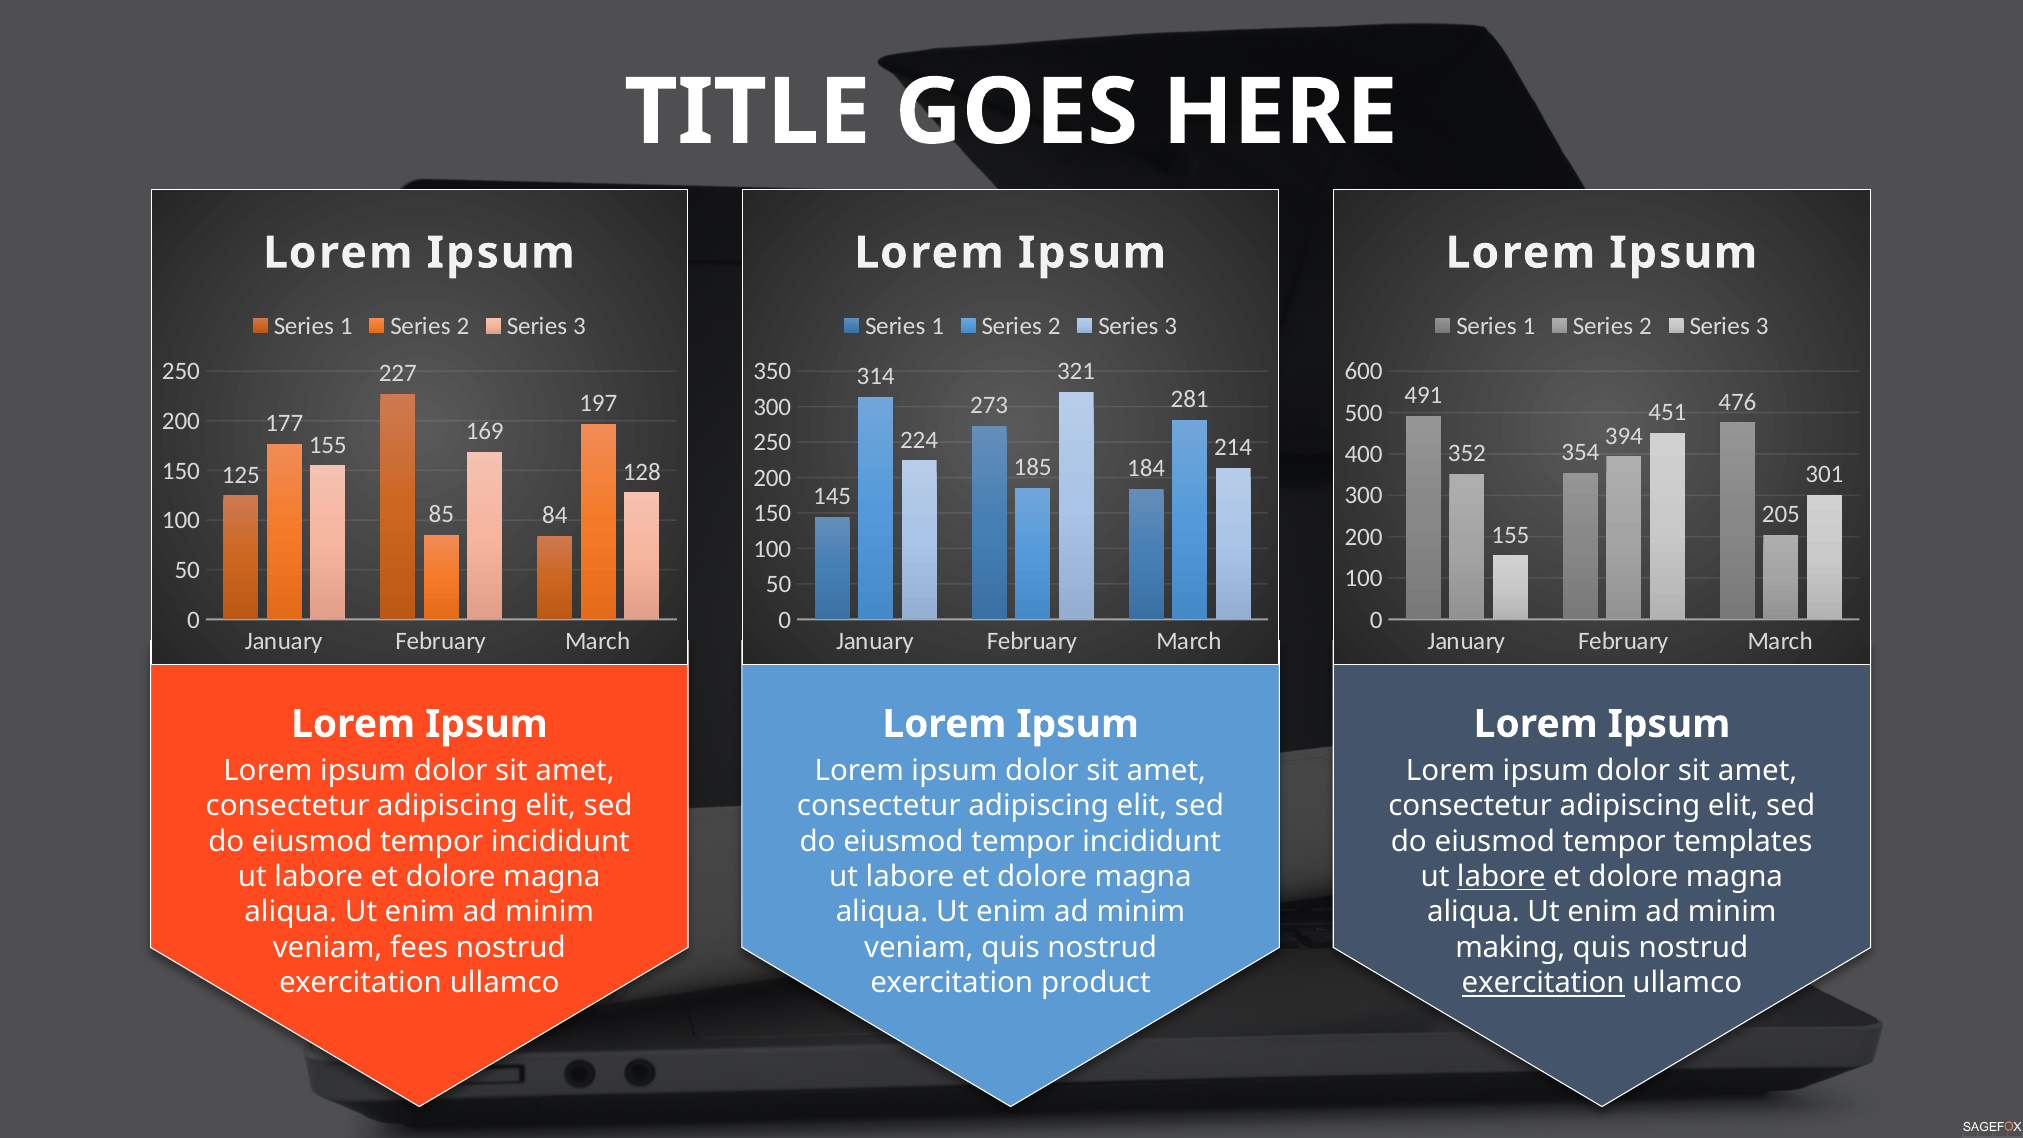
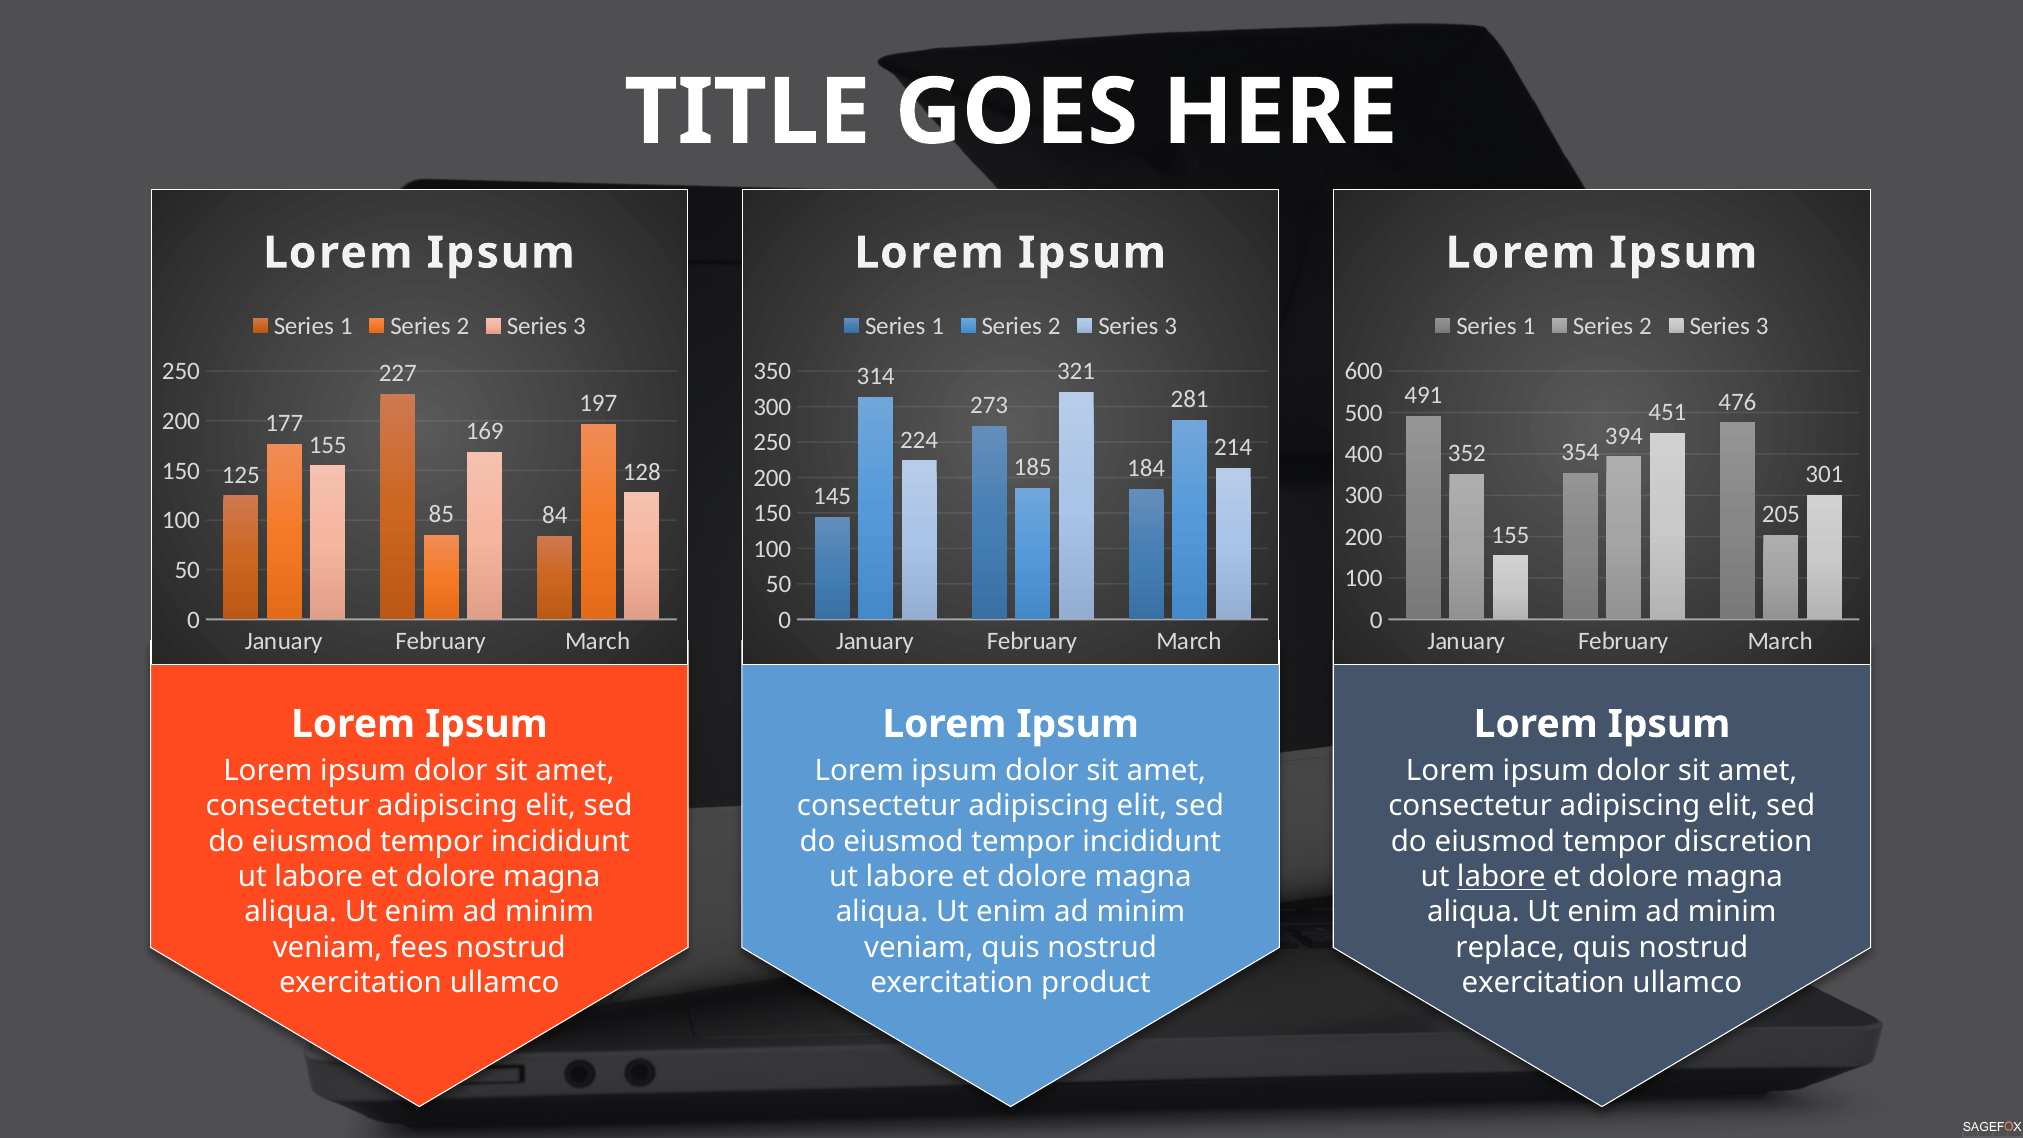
templates: templates -> discretion
making: making -> replace
exercitation at (1543, 983) underline: present -> none
